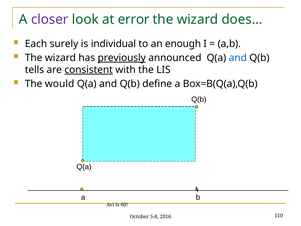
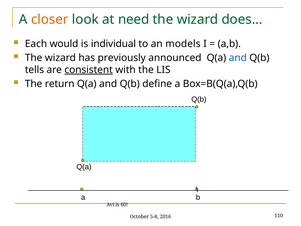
closer colour: purple -> orange
error: error -> need
surely: surely -> would
enough: enough -> models
previously underline: present -> none
would: would -> return
